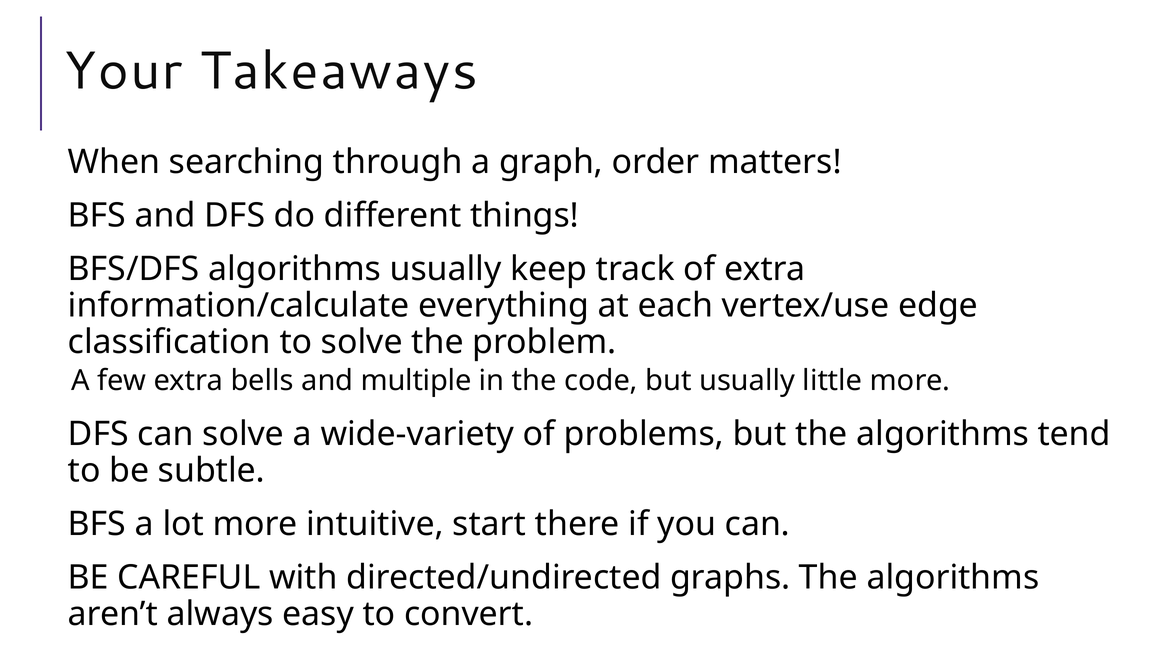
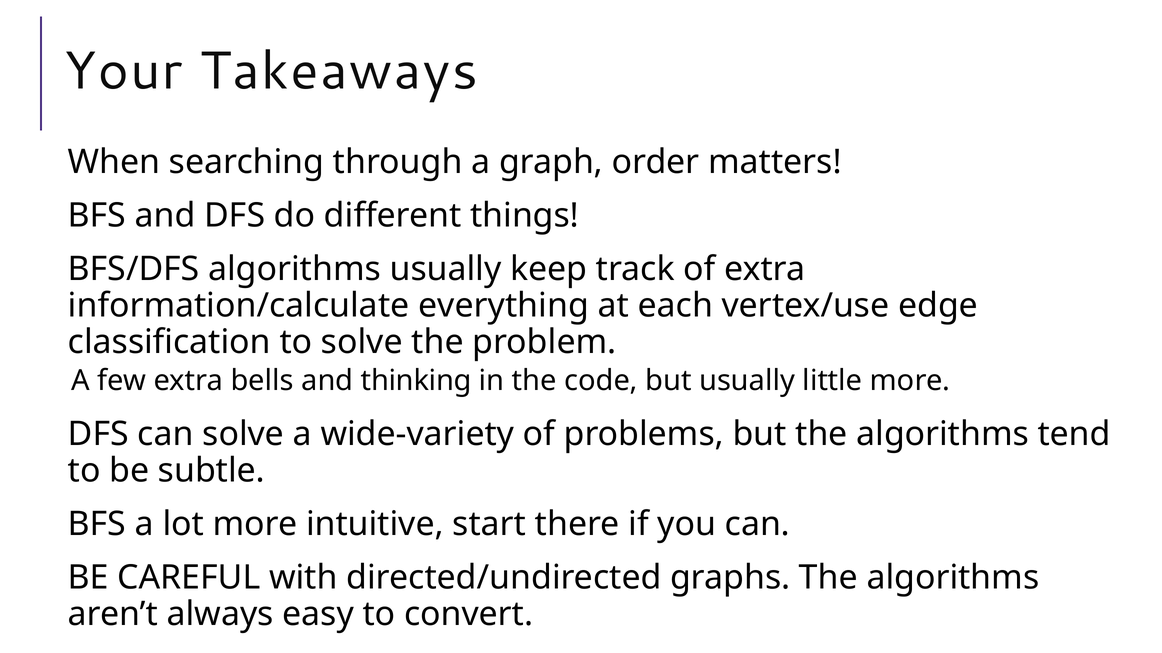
multiple: multiple -> thinking
